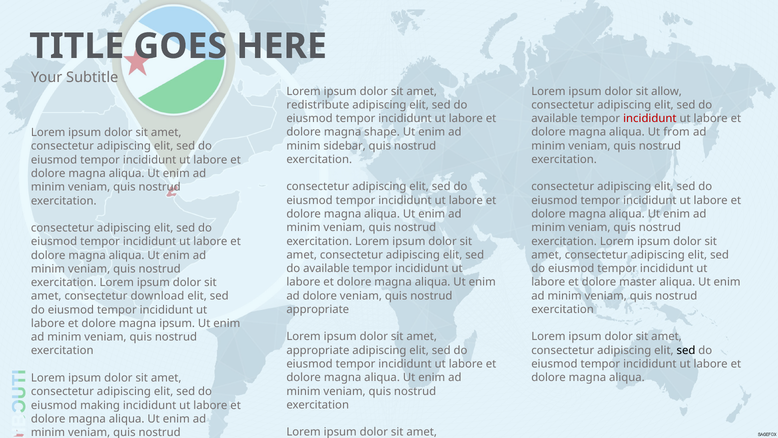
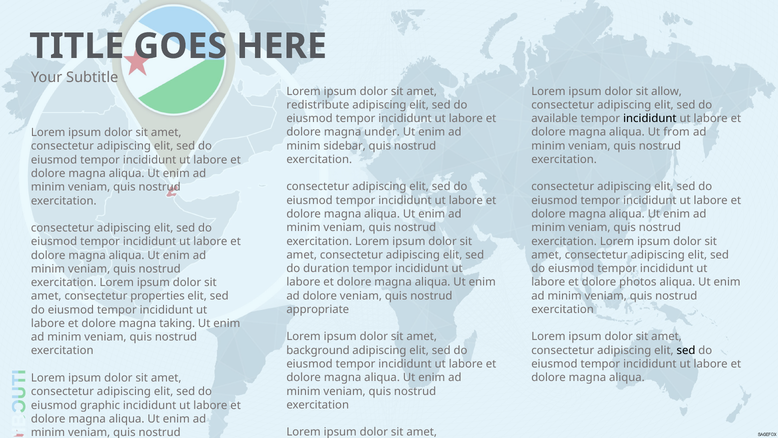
incididunt at (650, 118) colour: red -> black
shape: shape -> under
available at (326, 268): available -> duration
master: master -> photos
download: download -> properties
magna ipsum: ipsum -> taking
appropriate at (318, 350): appropriate -> background
making: making -> graphic
